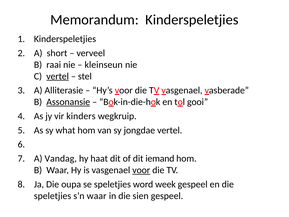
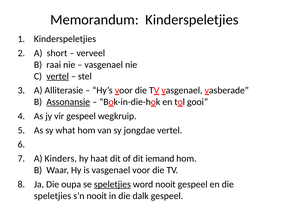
kleinseun at (104, 65): kleinseun -> vasgenael
vir kinders: kinders -> gespeel
Vandag: Vandag -> Kinders
voor at (141, 170) underline: present -> none
speletjies at (112, 184) underline: none -> present
word week: week -> nooit
s’n waar: waar -> nooit
sien: sien -> dalk
